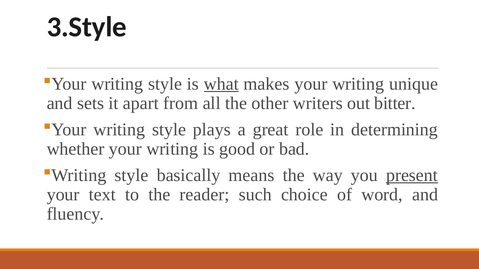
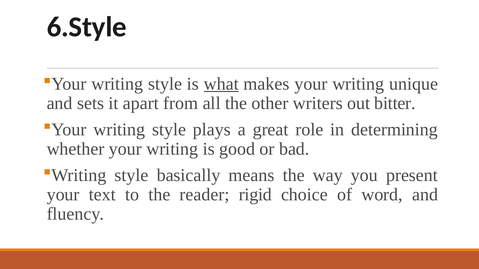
3.Style: 3.Style -> 6.Style
present underline: present -> none
such: such -> rigid
